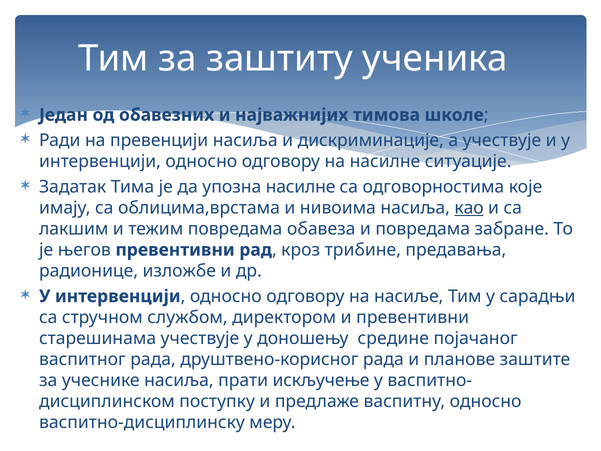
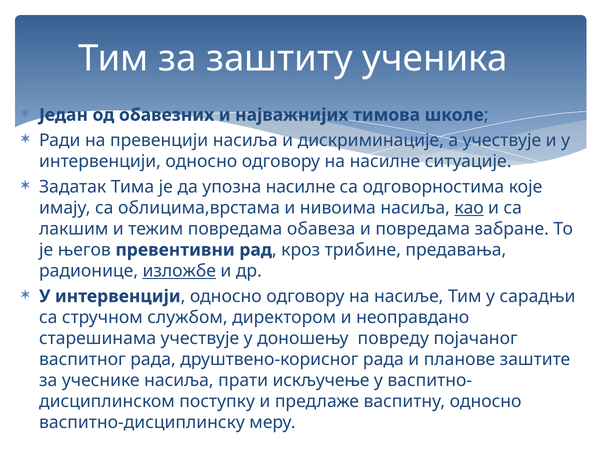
изложбе underline: none -> present
и превентивни: превентивни -> неоправдано
средине: средине -> повреду
